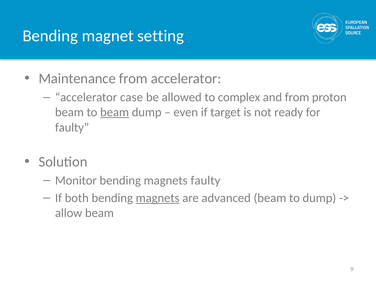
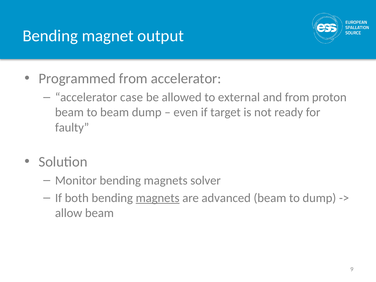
setting: setting -> output
Maintenance: Maintenance -> Programmed
complex: complex -> external
beam at (115, 112) underline: present -> none
magnets faulty: faulty -> solver
